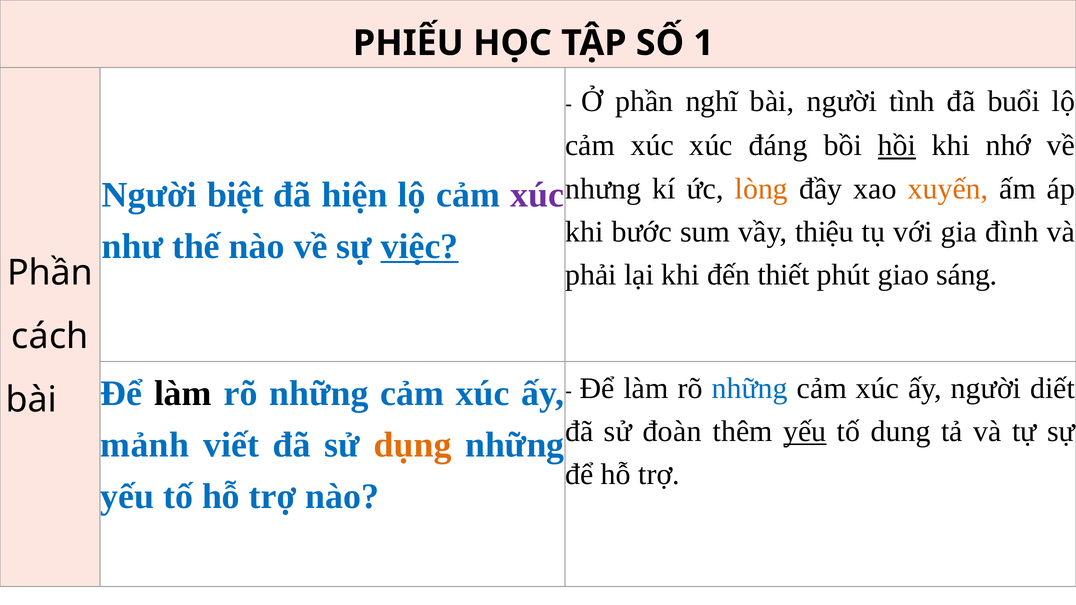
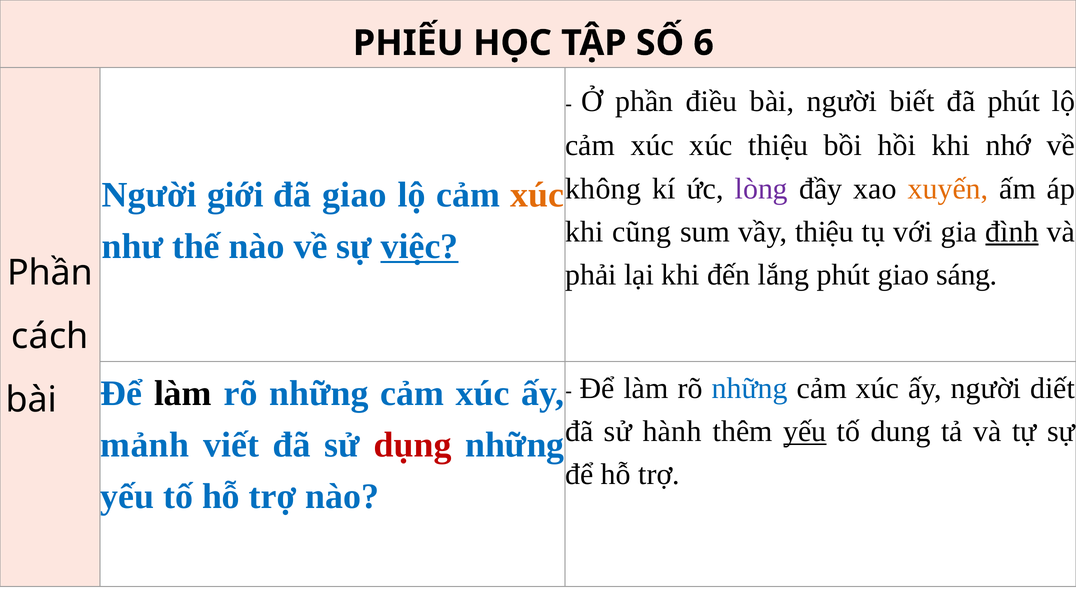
1: 1 -> 6
nghĩ: nghĩ -> điều
tình: tình -> biết
đã buổi: buổi -> phút
xúc đáng: đáng -> thiệu
hồi underline: present -> none
nhưng: nhưng -> không
lòng colour: orange -> purple
biệt: biệt -> giới
đã hiện: hiện -> giao
xúc at (537, 195) colour: purple -> orange
bước: bước -> cũng
đình underline: none -> present
thiết: thiết -> lắng
đoàn: đoàn -> hành
dụng colour: orange -> red
